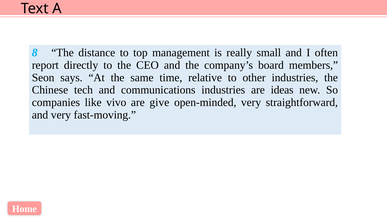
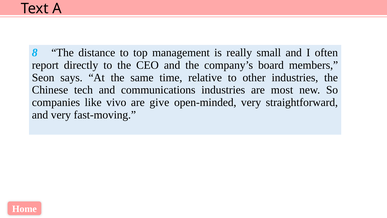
ideas: ideas -> most
